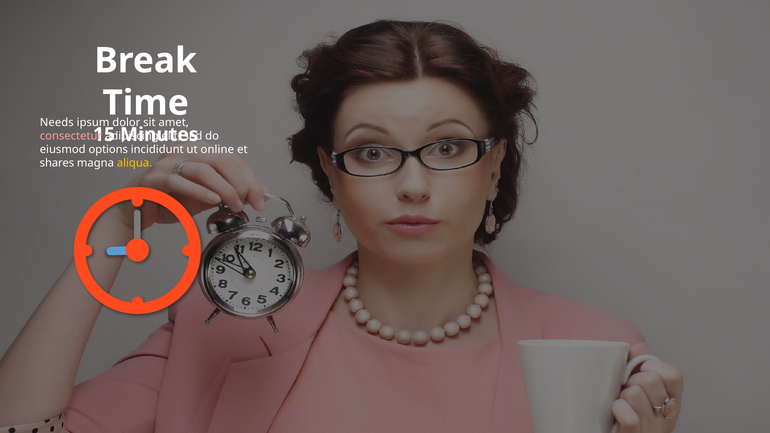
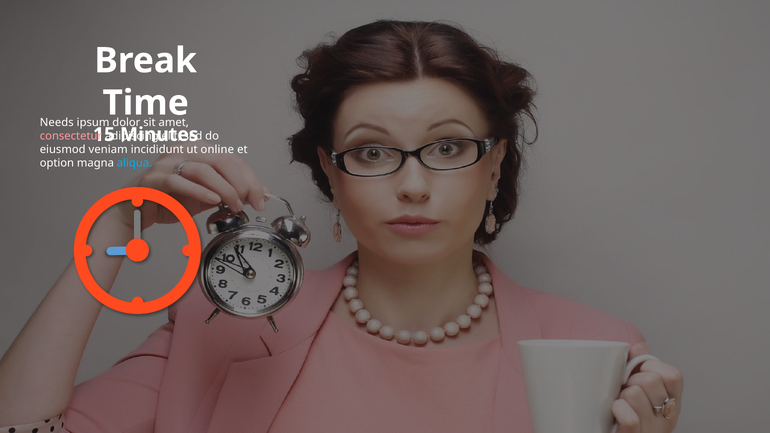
options: options -> veniam
shares: shares -> option
aliqua colour: yellow -> light blue
